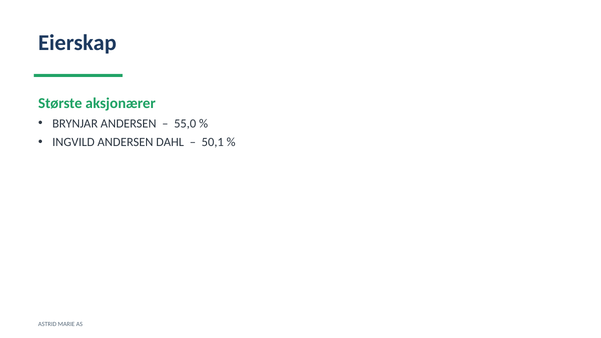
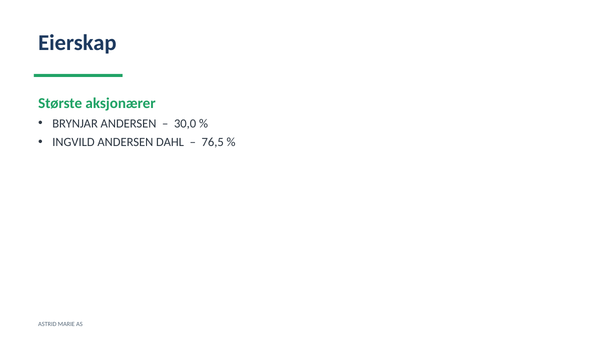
55,0: 55,0 -> 30,0
50,1: 50,1 -> 76,5
